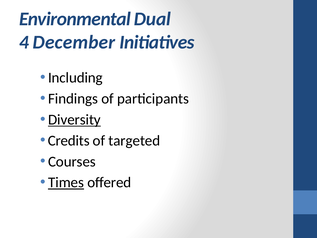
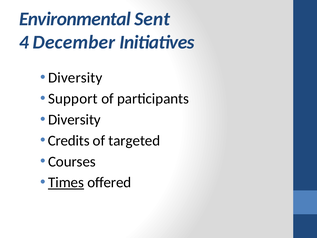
Dual: Dual -> Sent
Including at (75, 78): Including -> Diversity
Findings: Findings -> Support
Diversity at (74, 120) underline: present -> none
